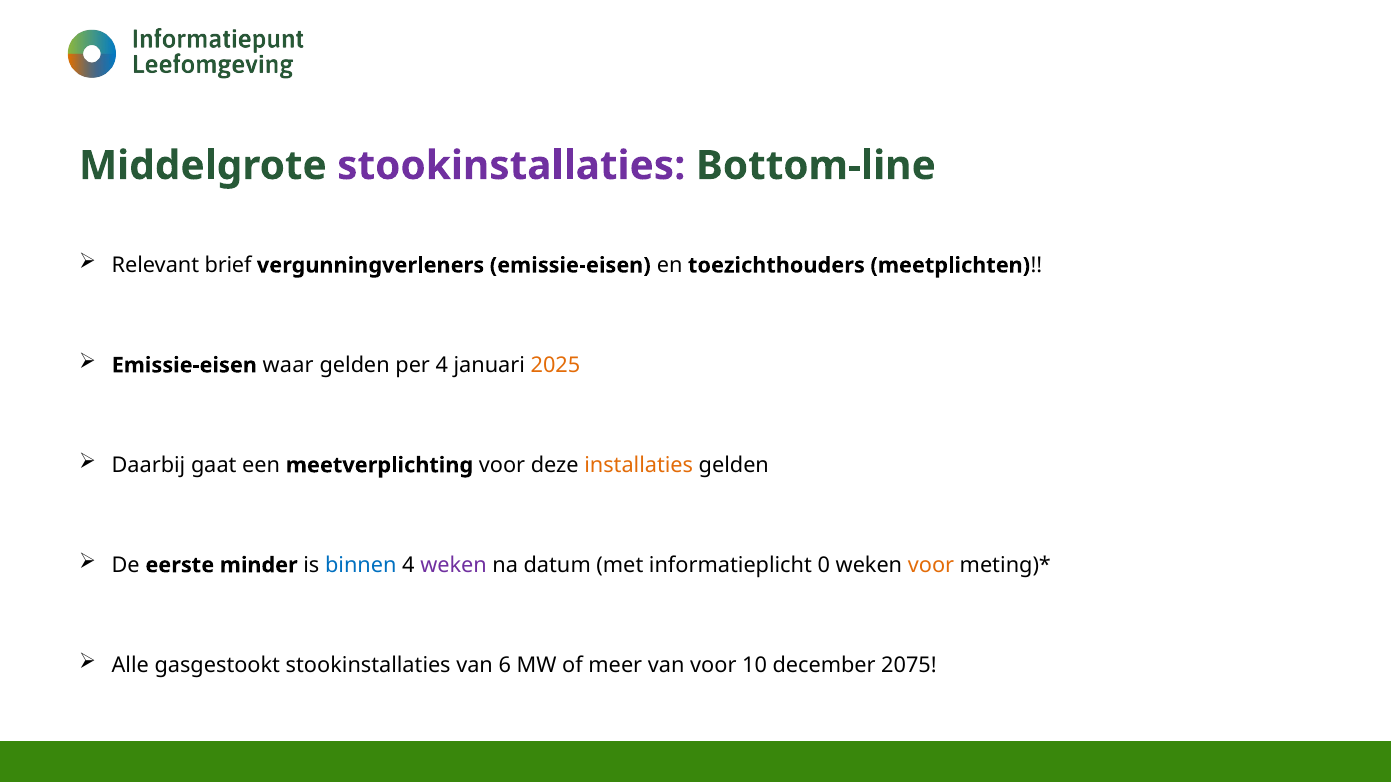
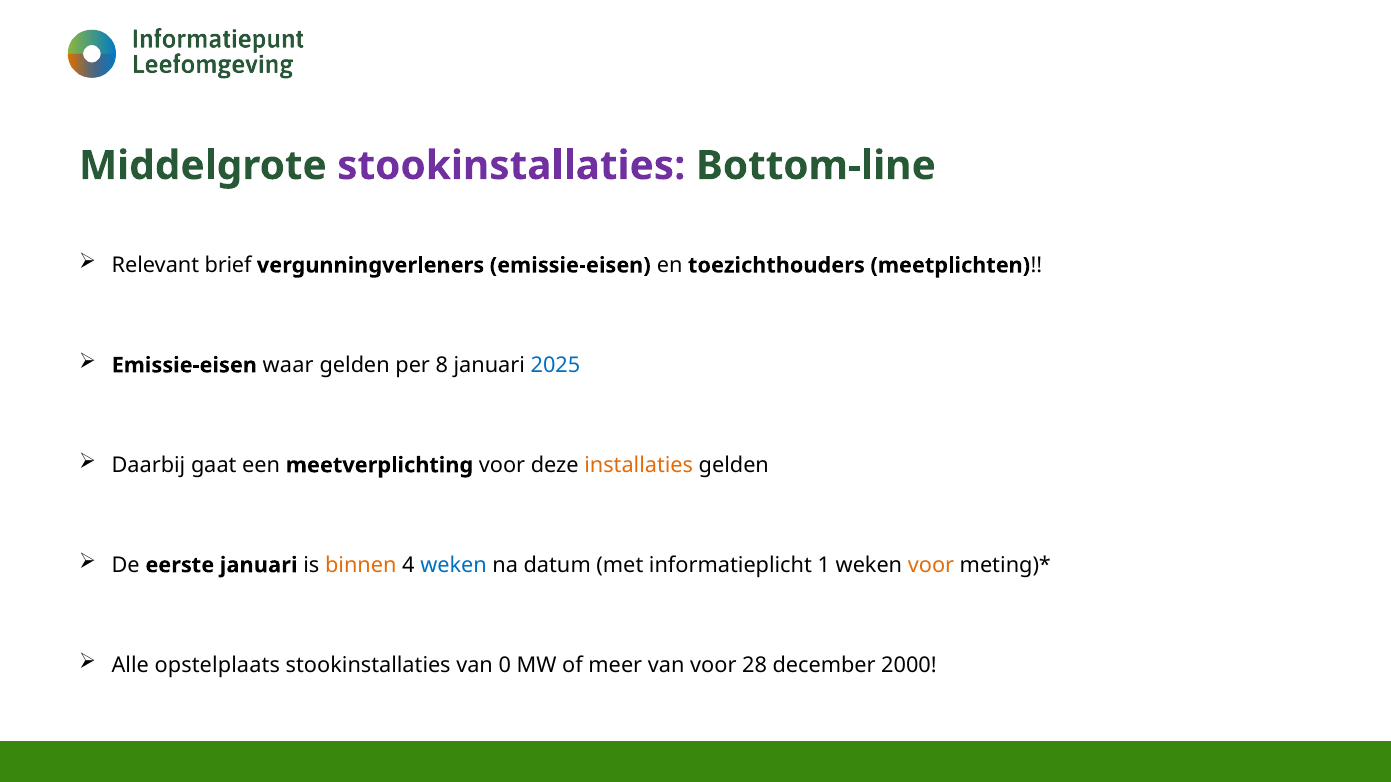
per 4: 4 -> 8
2025 colour: orange -> blue
eerste minder: minder -> januari
binnen colour: blue -> orange
weken at (454, 565) colour: purple -> blue
0: 0 -> 1
gasgestookt: gasgestookt -> opstelplaats
6: 6 -> 0
10: 10 -> 28
2075: 2075 -> 2000
